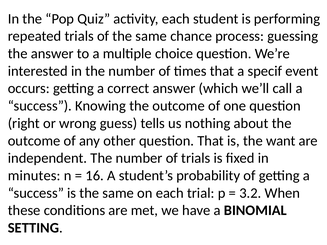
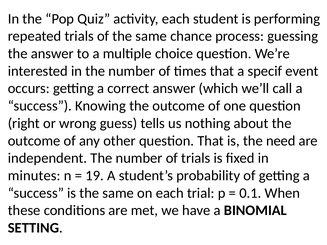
want: want -> need
16: 16 -> 19
3.2: 3.2 -> 0.1
